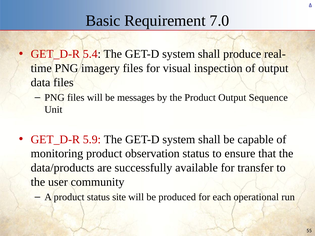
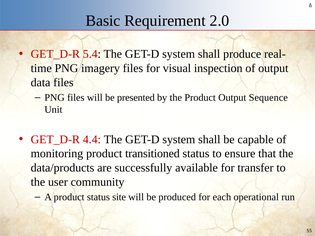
7.0: 7.0 -> 2.0
messages: messages -> presented
5.9: 5.9 -> 4.4
observation: observation -> transitioned
